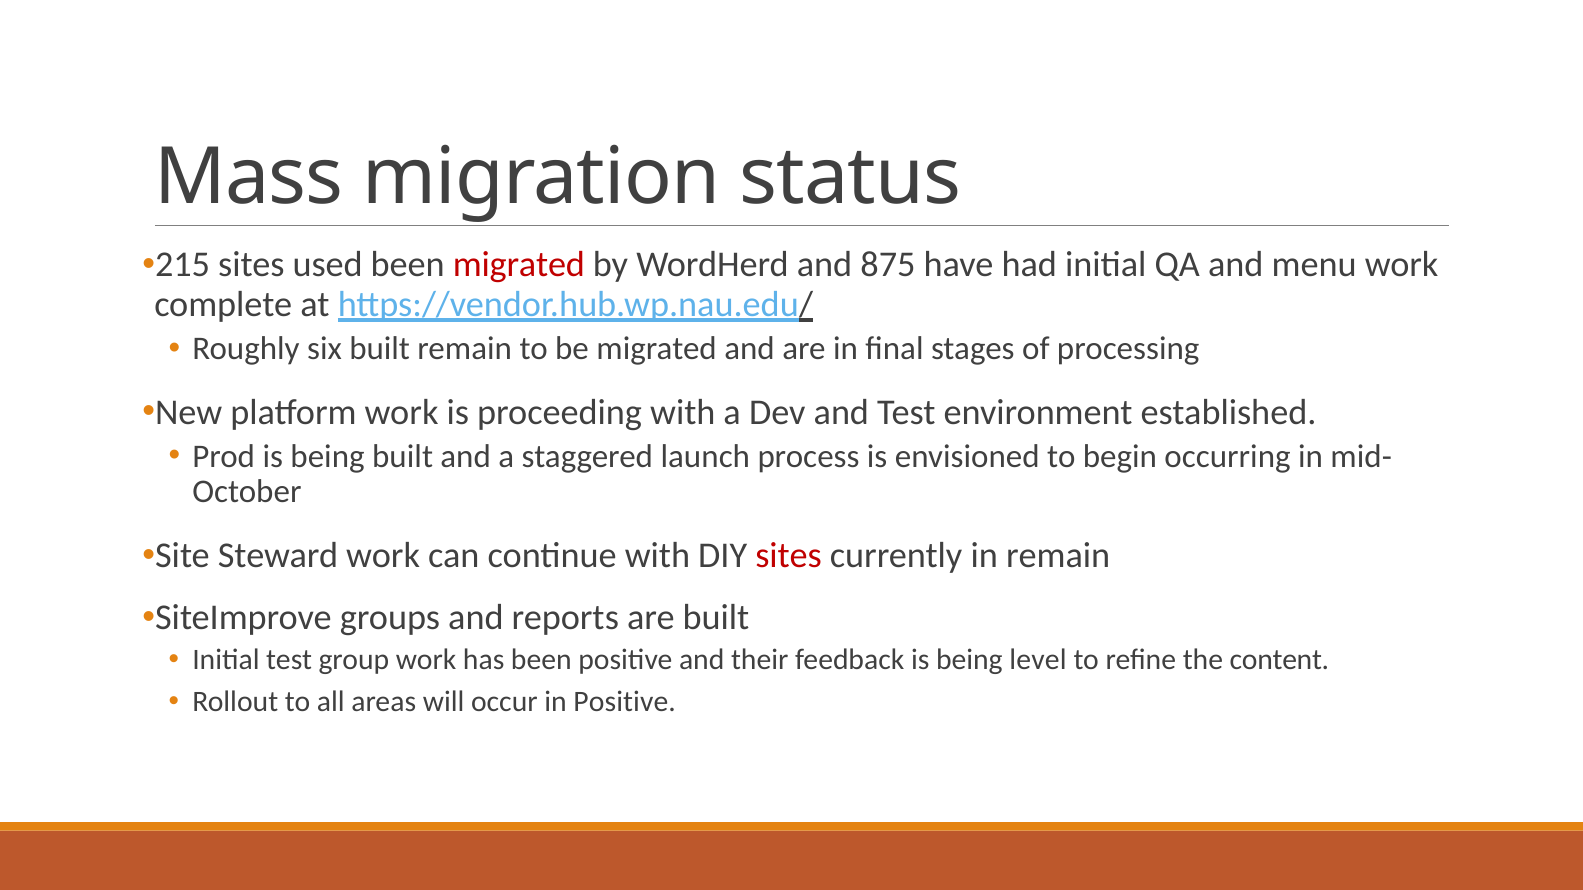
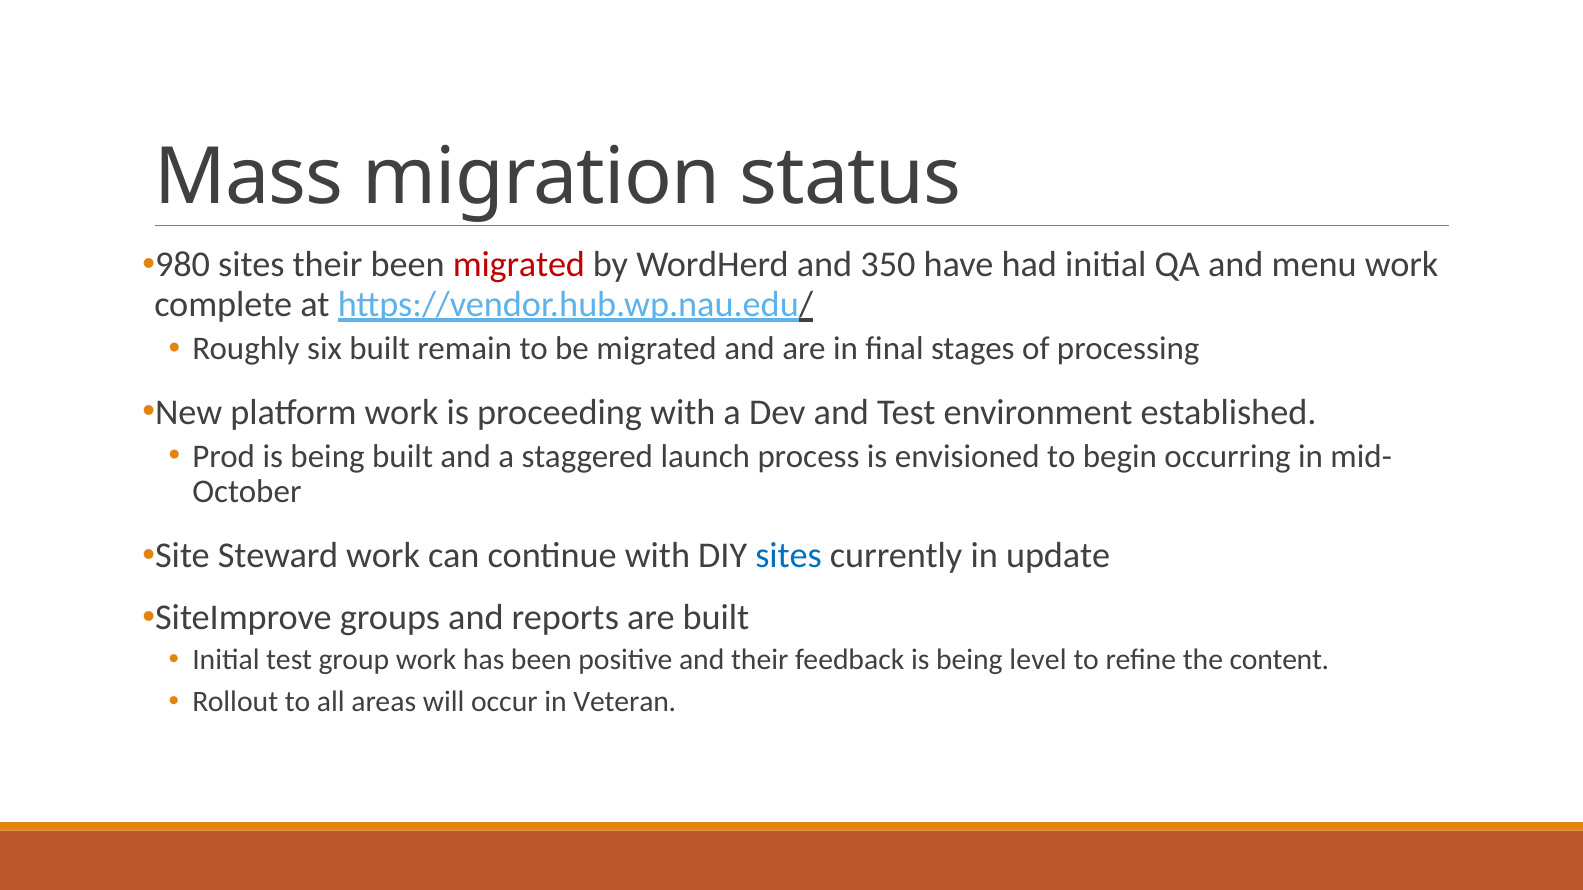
215: 215 -> 980
sites used: used -> their
875: 875 -> 350
sites at (789, 556) colour: red -> blue
in remain: remain -> update
in Positive: Positive -> Veteran
